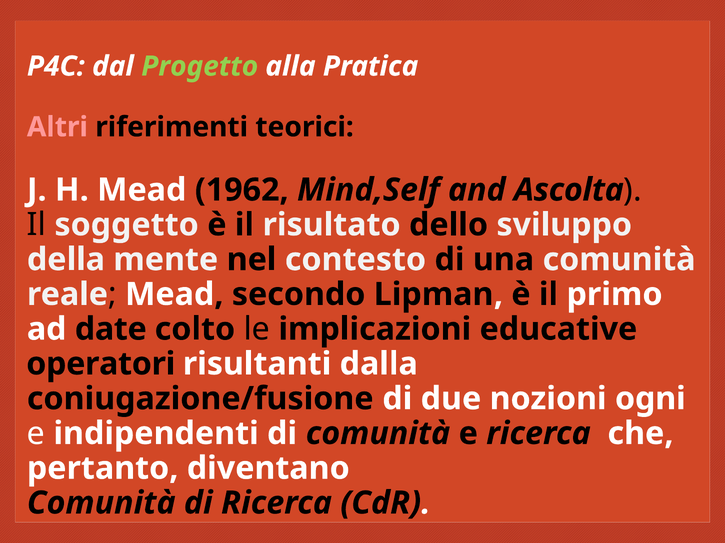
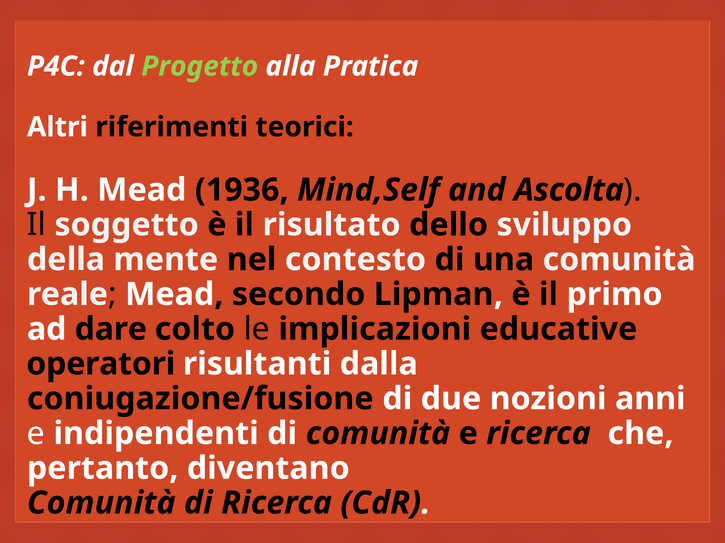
Altri colour: pink -> white
1962: 1962 -> 1936
date: date -> dare
ogni: ogni -> anni
